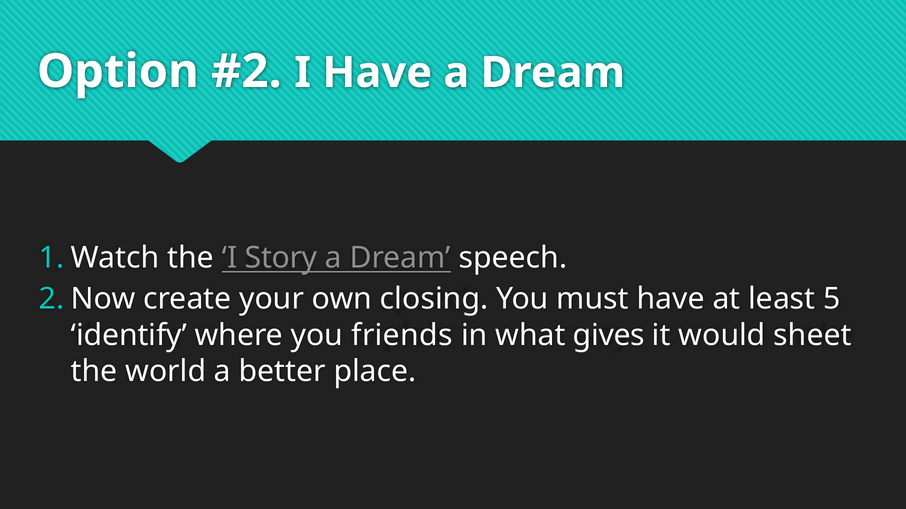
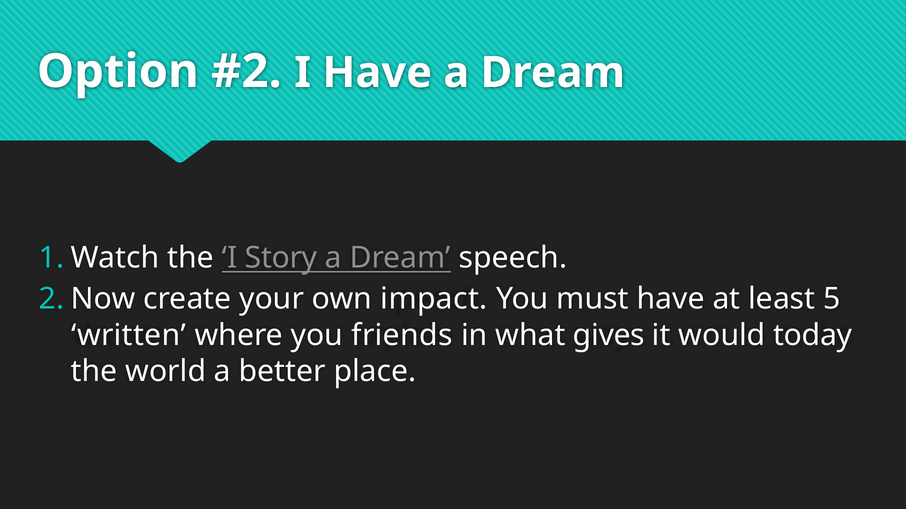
closing: closing -> impact
identify: identify -> written
sheet: sheet -> today
